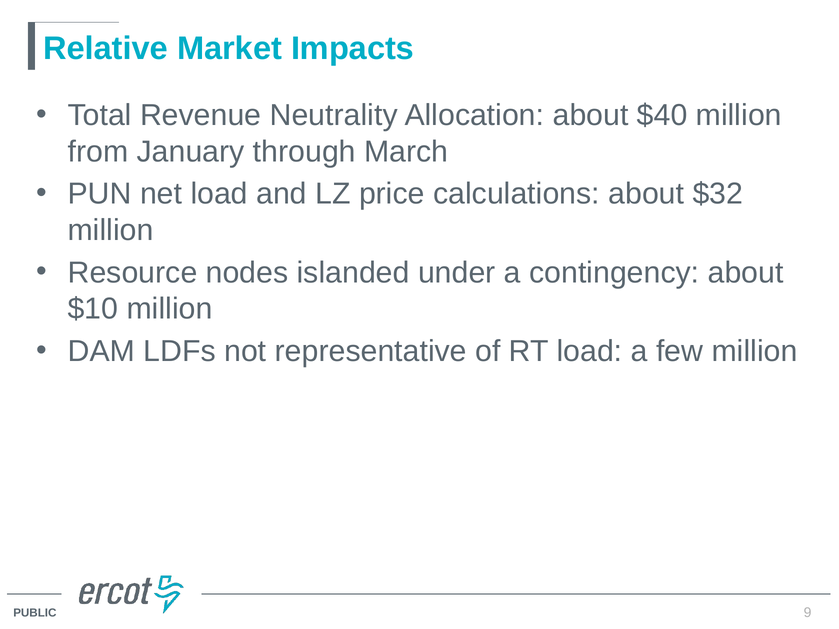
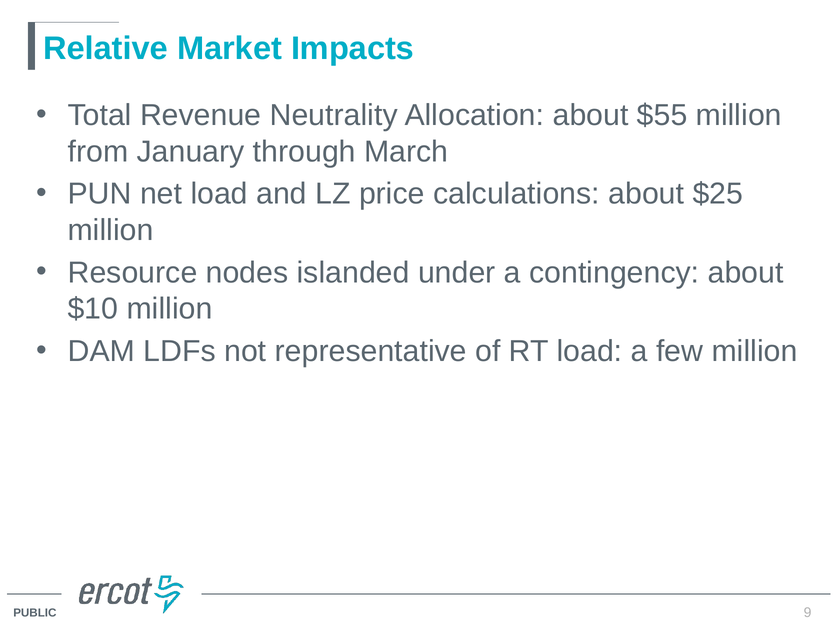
$40: $40 -> $55
$32: $32 -> $25
